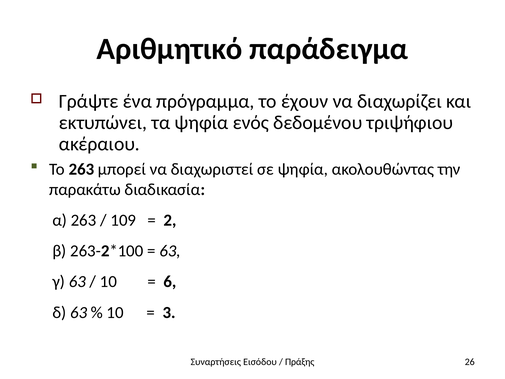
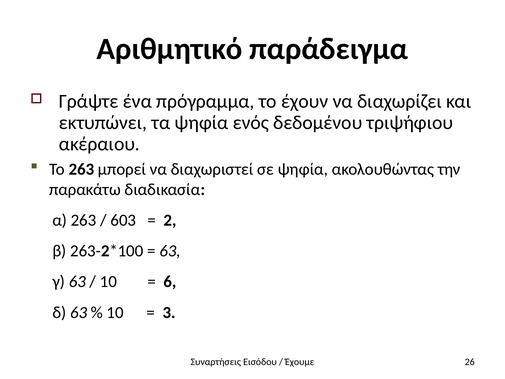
109: 109 -> 603
Πράξης: Πράξης -> Έχουμε
